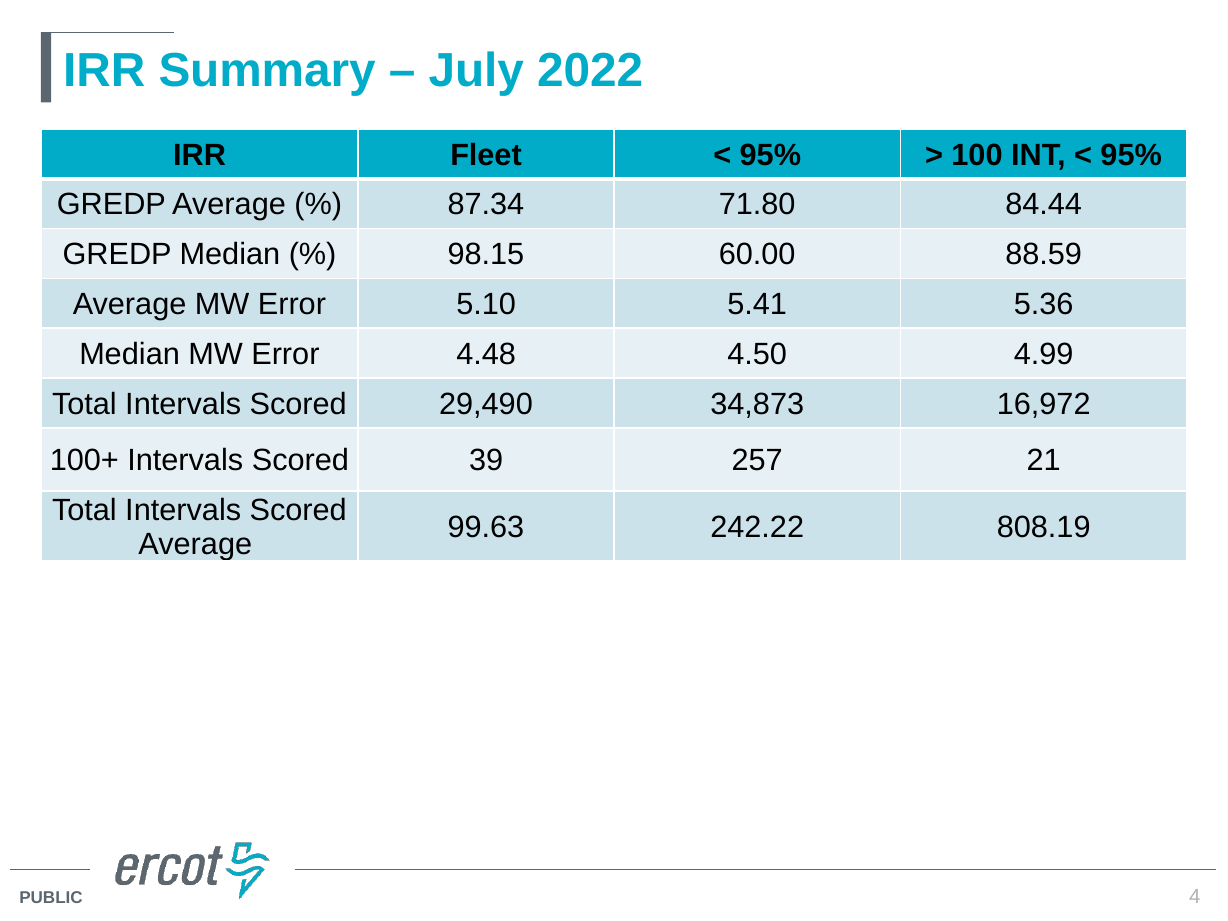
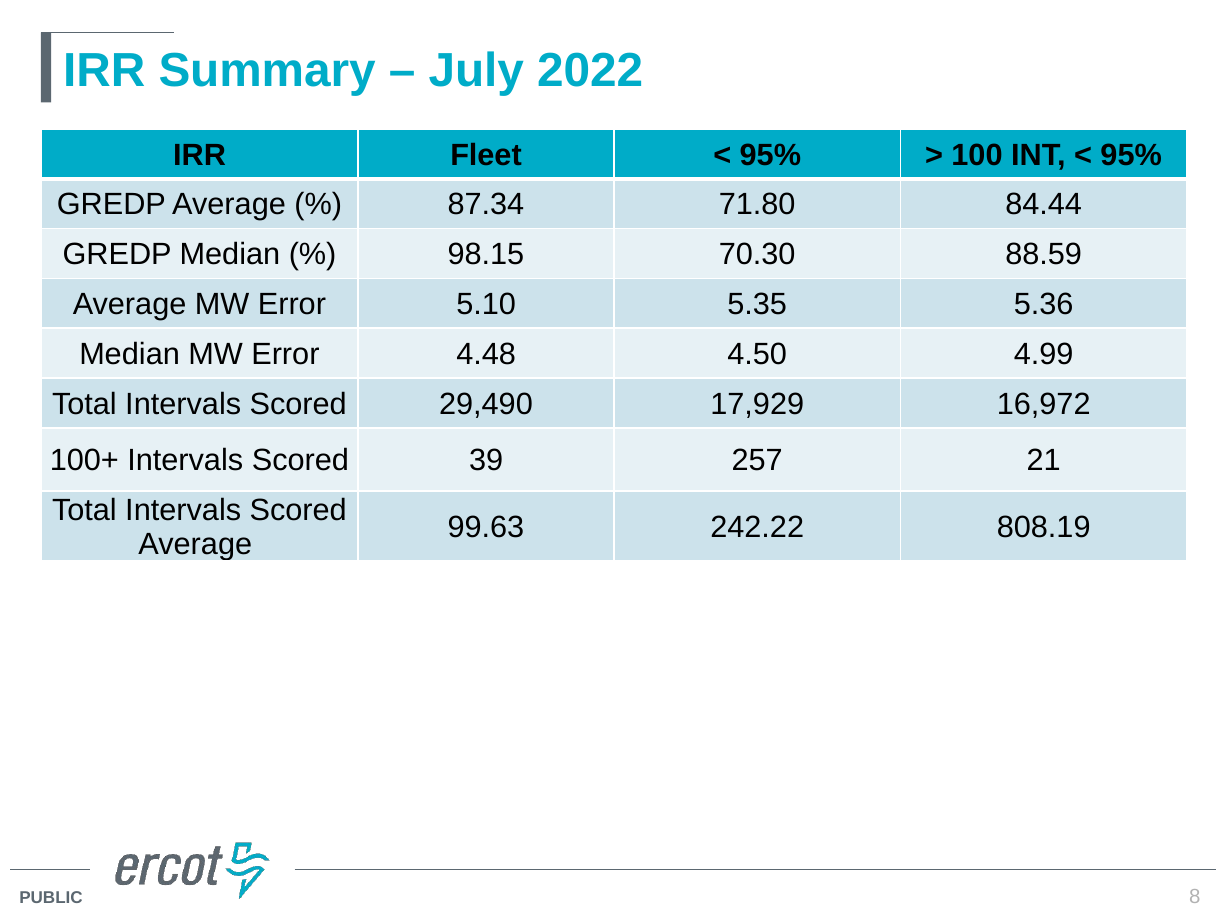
60.00: 60.00 -> 70.30
5.41: 5.41 -> 5.35
34,873: 34,873 -> 17,929
4: 4 -> 8
